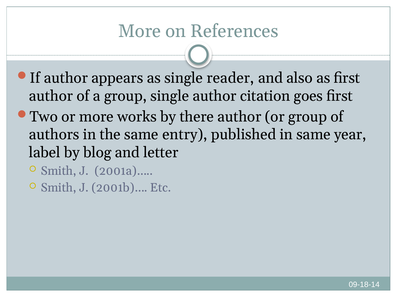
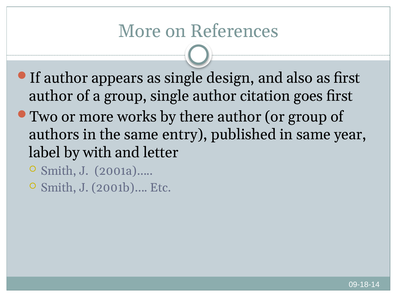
reader: reader -> design
blog: blog -> with
